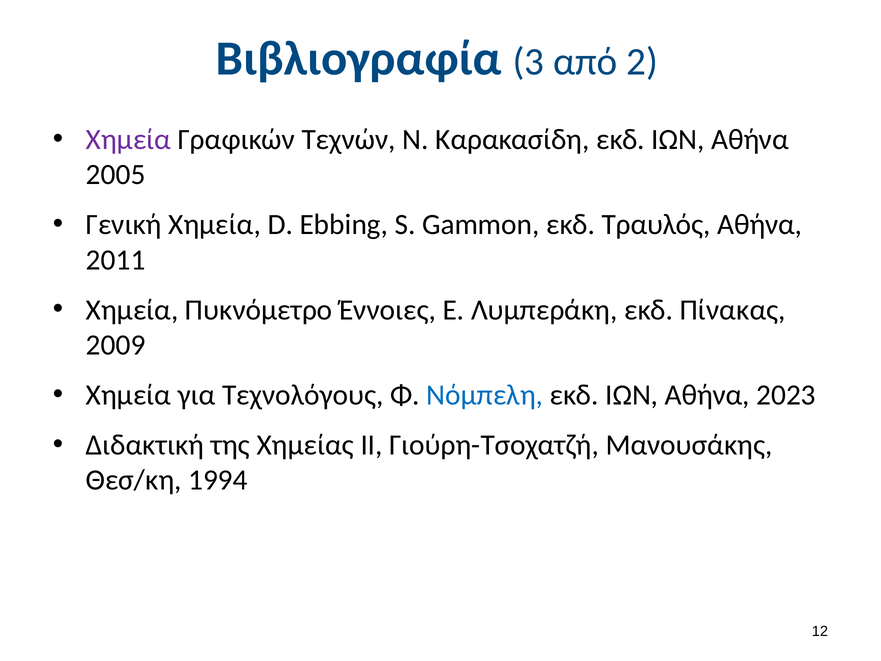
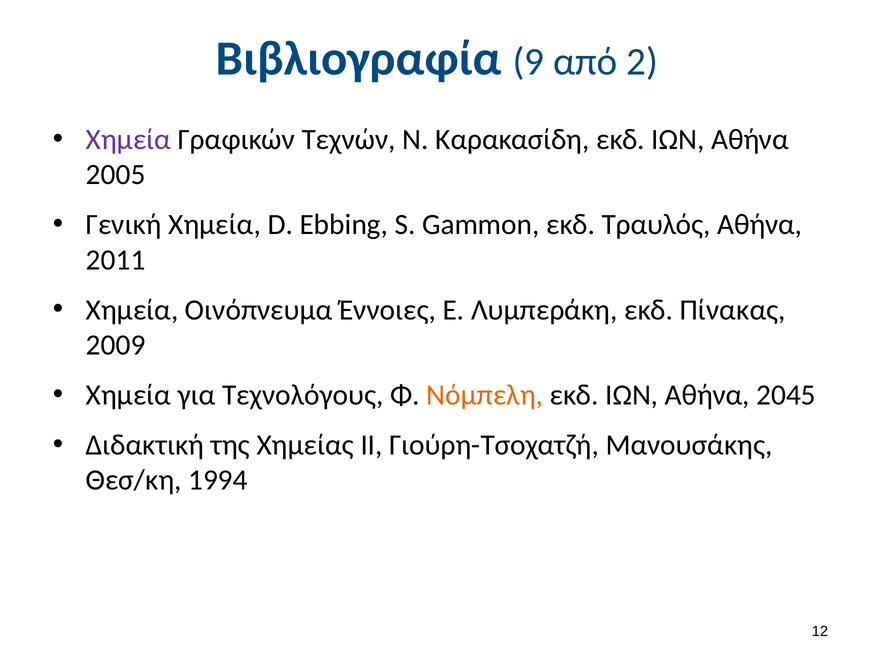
3: 3 -> 9
Πυκνόμετρο: Πυκνόμετρο -> Οινόπνευμα
Νόμπελη colour: blue -> orange
2023: 2023 -> 2045
